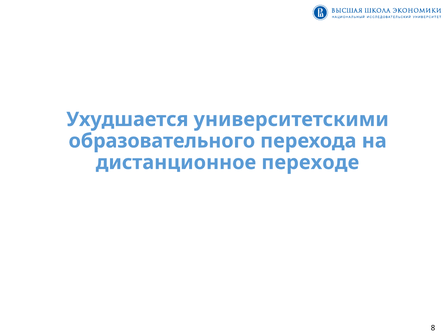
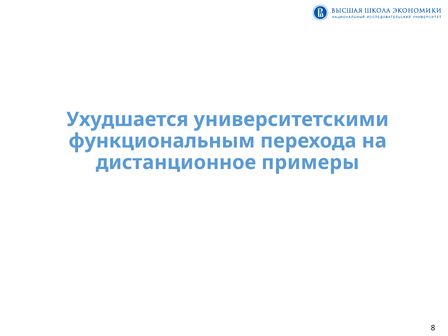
образовательного: образовательного -> функциональным
переходе: переходе -> примеры
